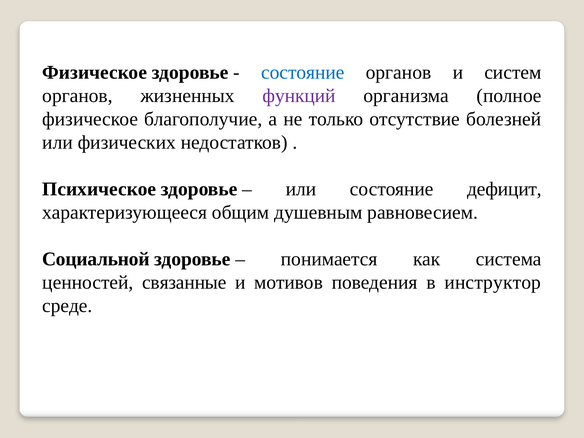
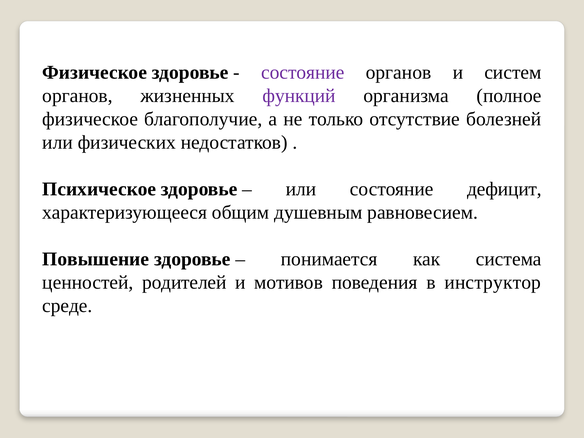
состояние at (303, 72) colour: blue -> purple
Социальной: Социальной -> Повышение
связанные: связанные -> родителей
